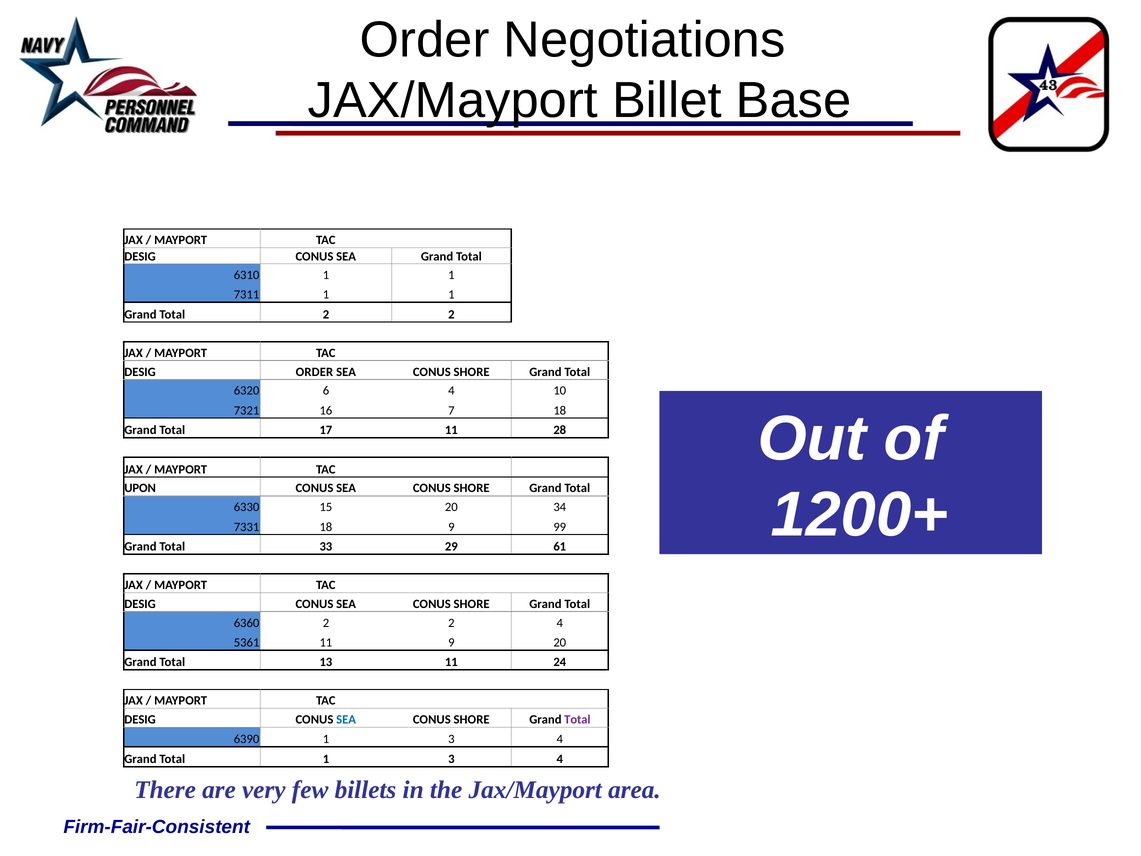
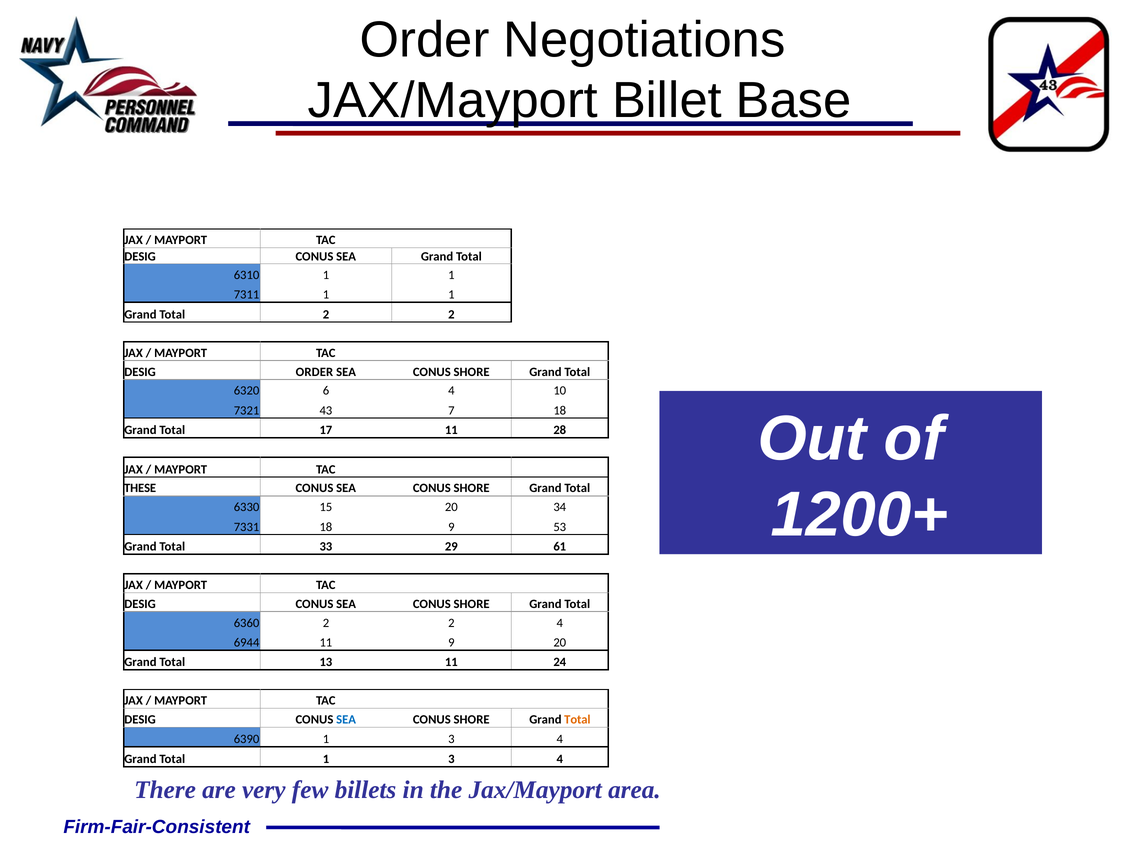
16: 16 -> 43
UPON: UPON -> THESE
99: 99 -> 53
5361: 5361 -> 6944
Total at (577, 719) colour: purple -> orange
